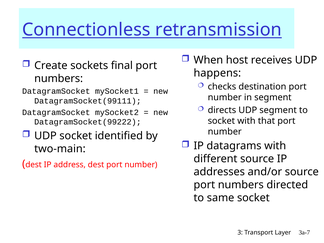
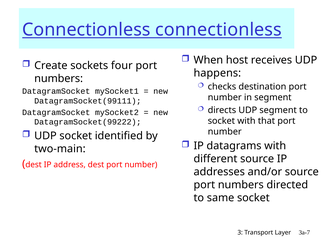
Connectionless retransmission: retransmission -> connectionless
final: final -> four
